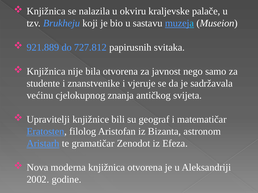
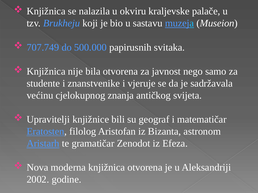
921.889: 921.889 -> 707.749
727.812: 727.812 -> 500.000
